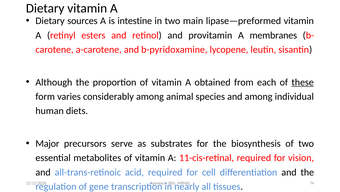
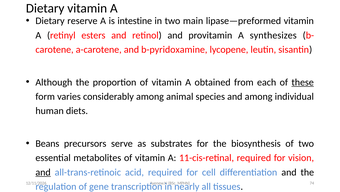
sources: sources -> reserve
membranes: membranes -> synthesizes
Major: Major -> Beans
and at (43, 172) underline: none -> present
